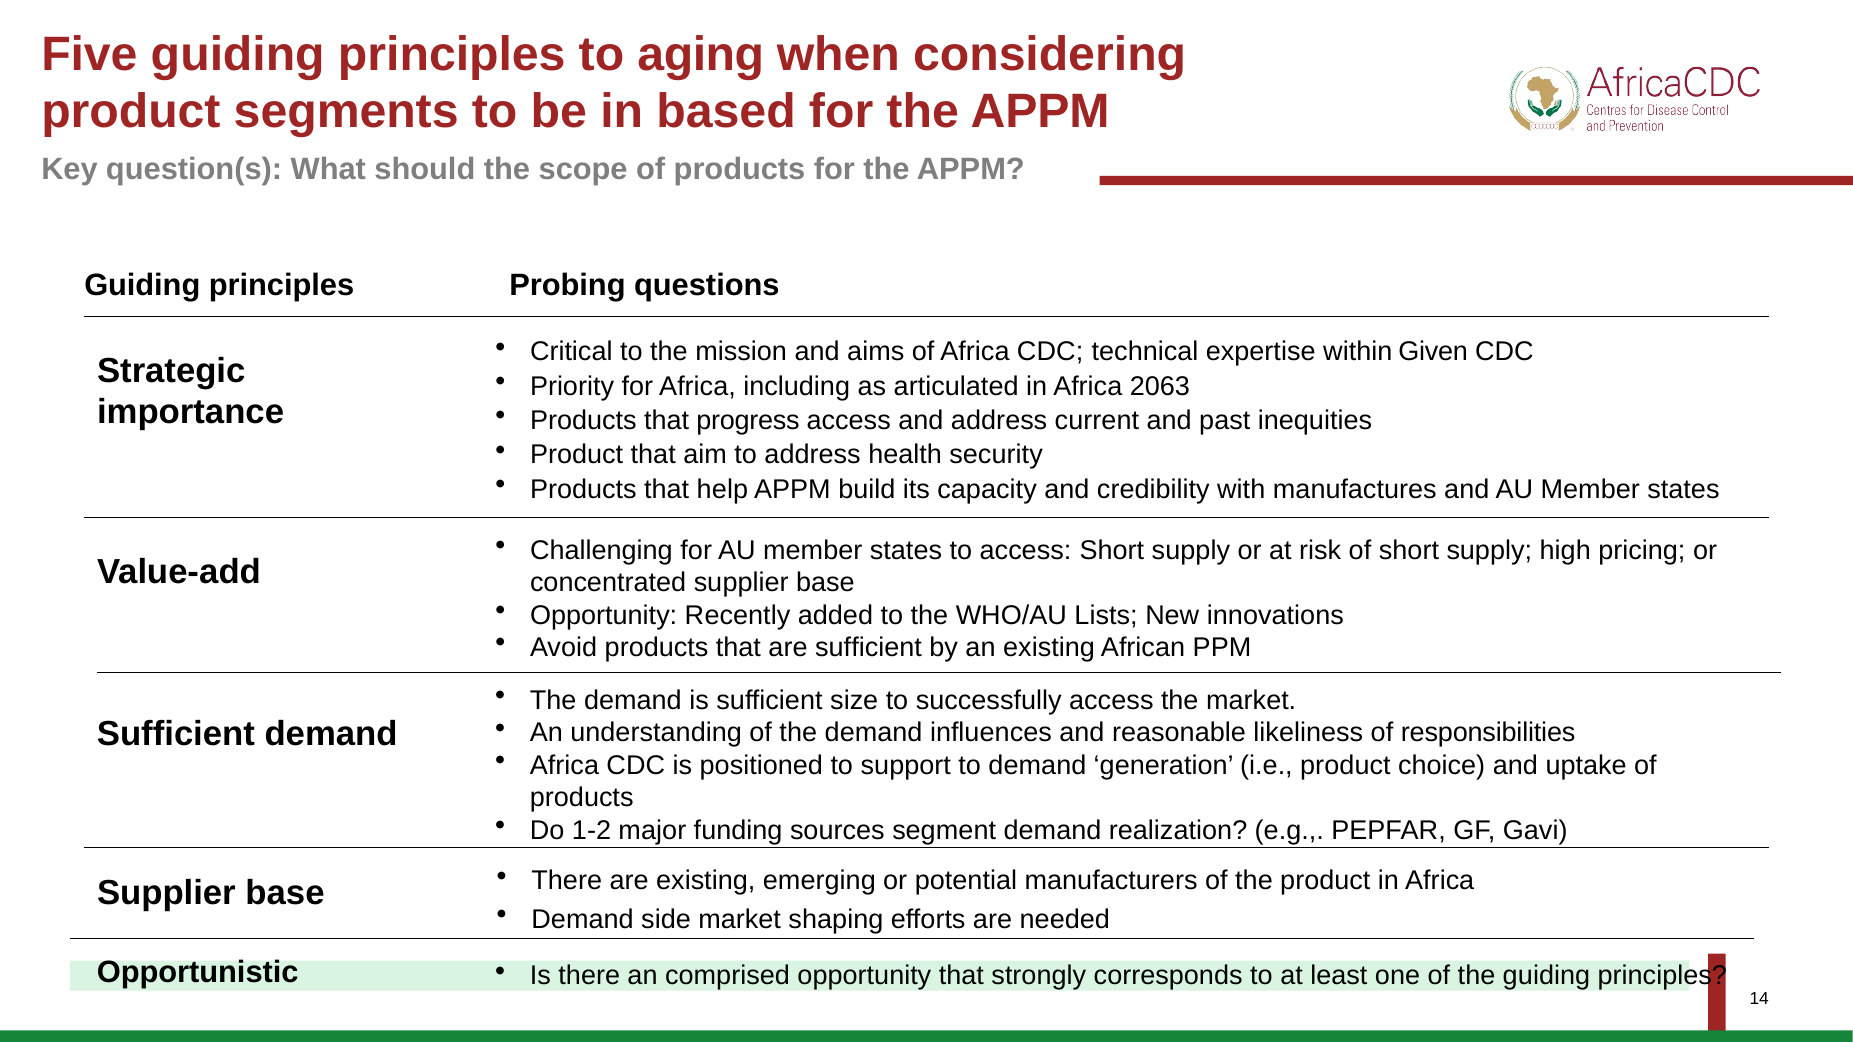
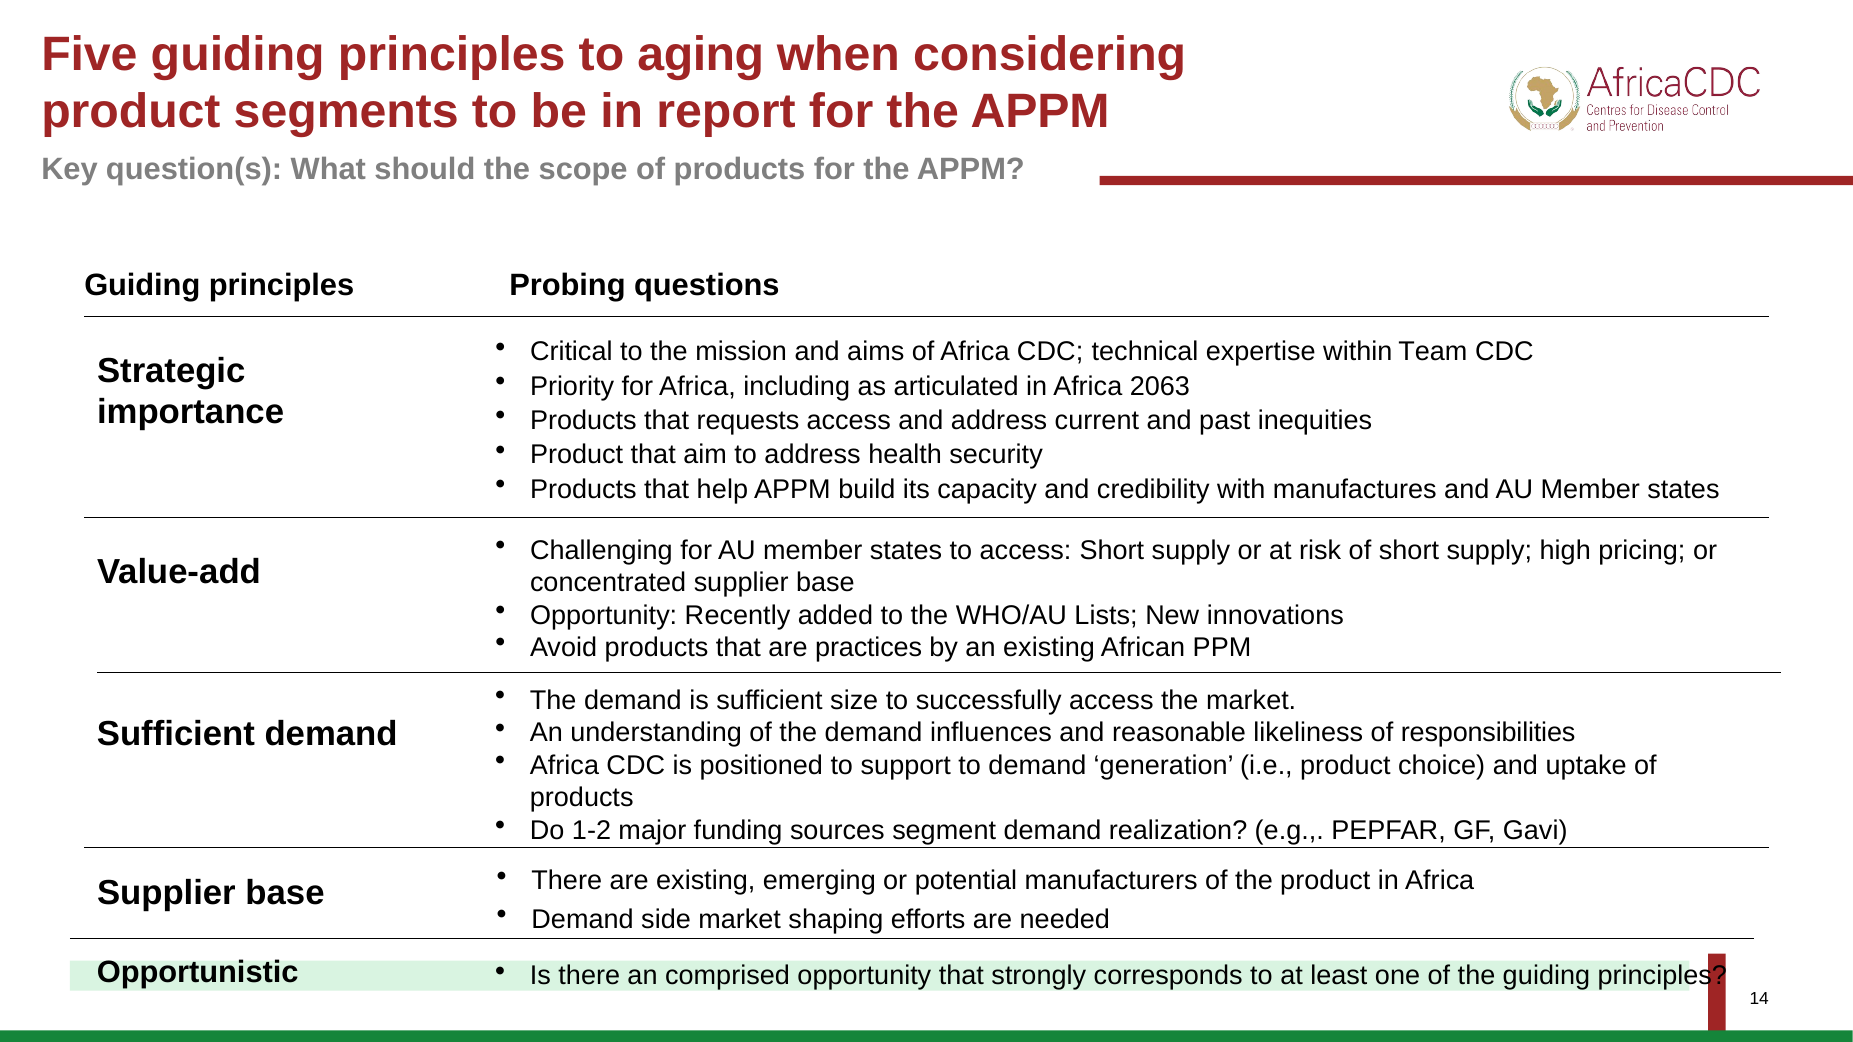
based: based -> report
Given: Given -> Team
progress: progress -> requests
are sufficient: sufficient -> practices
